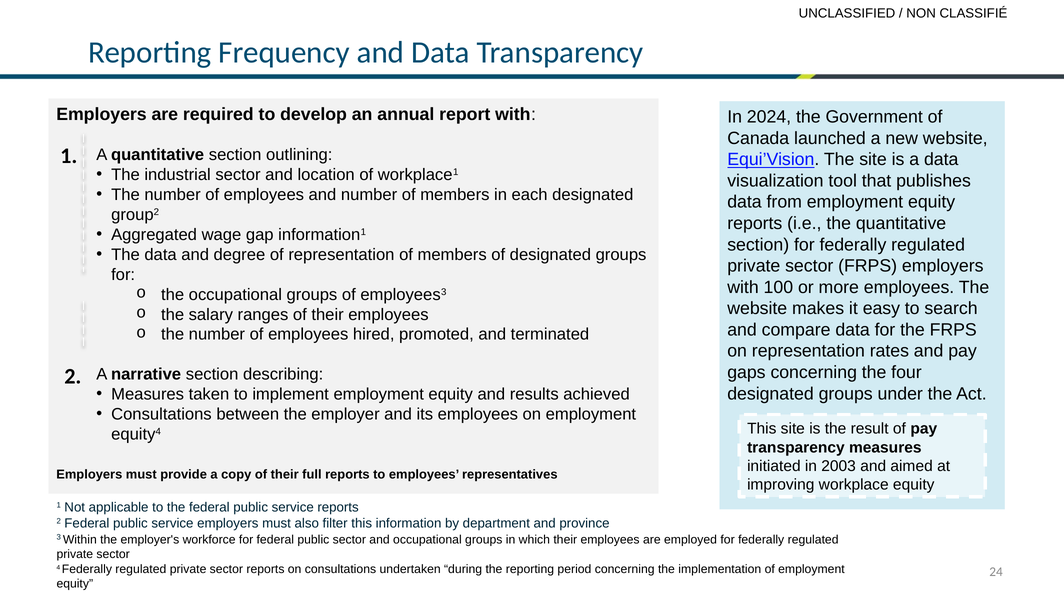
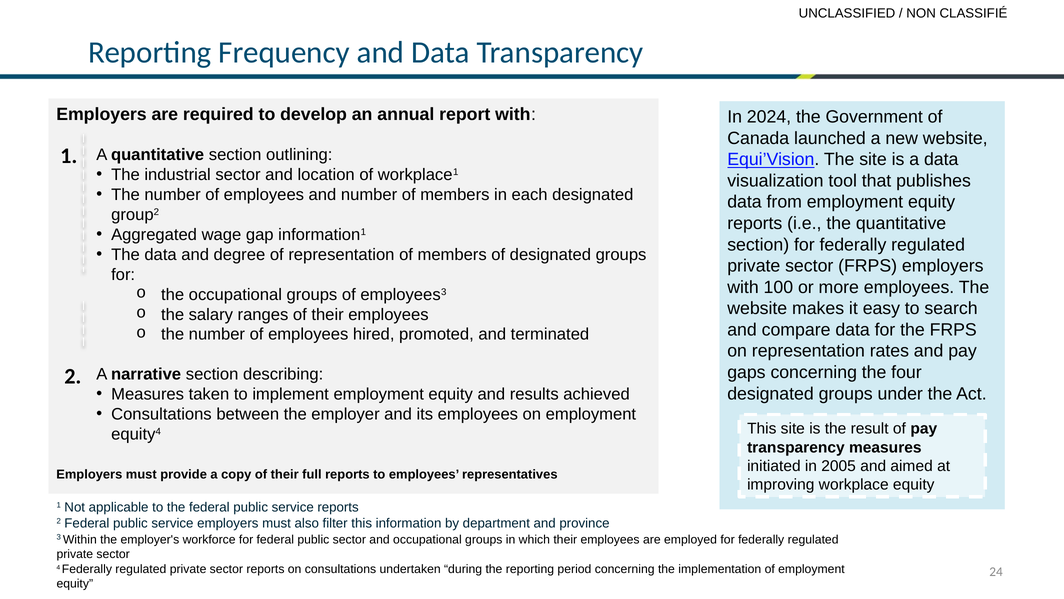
2003: 2003 -> 2005
